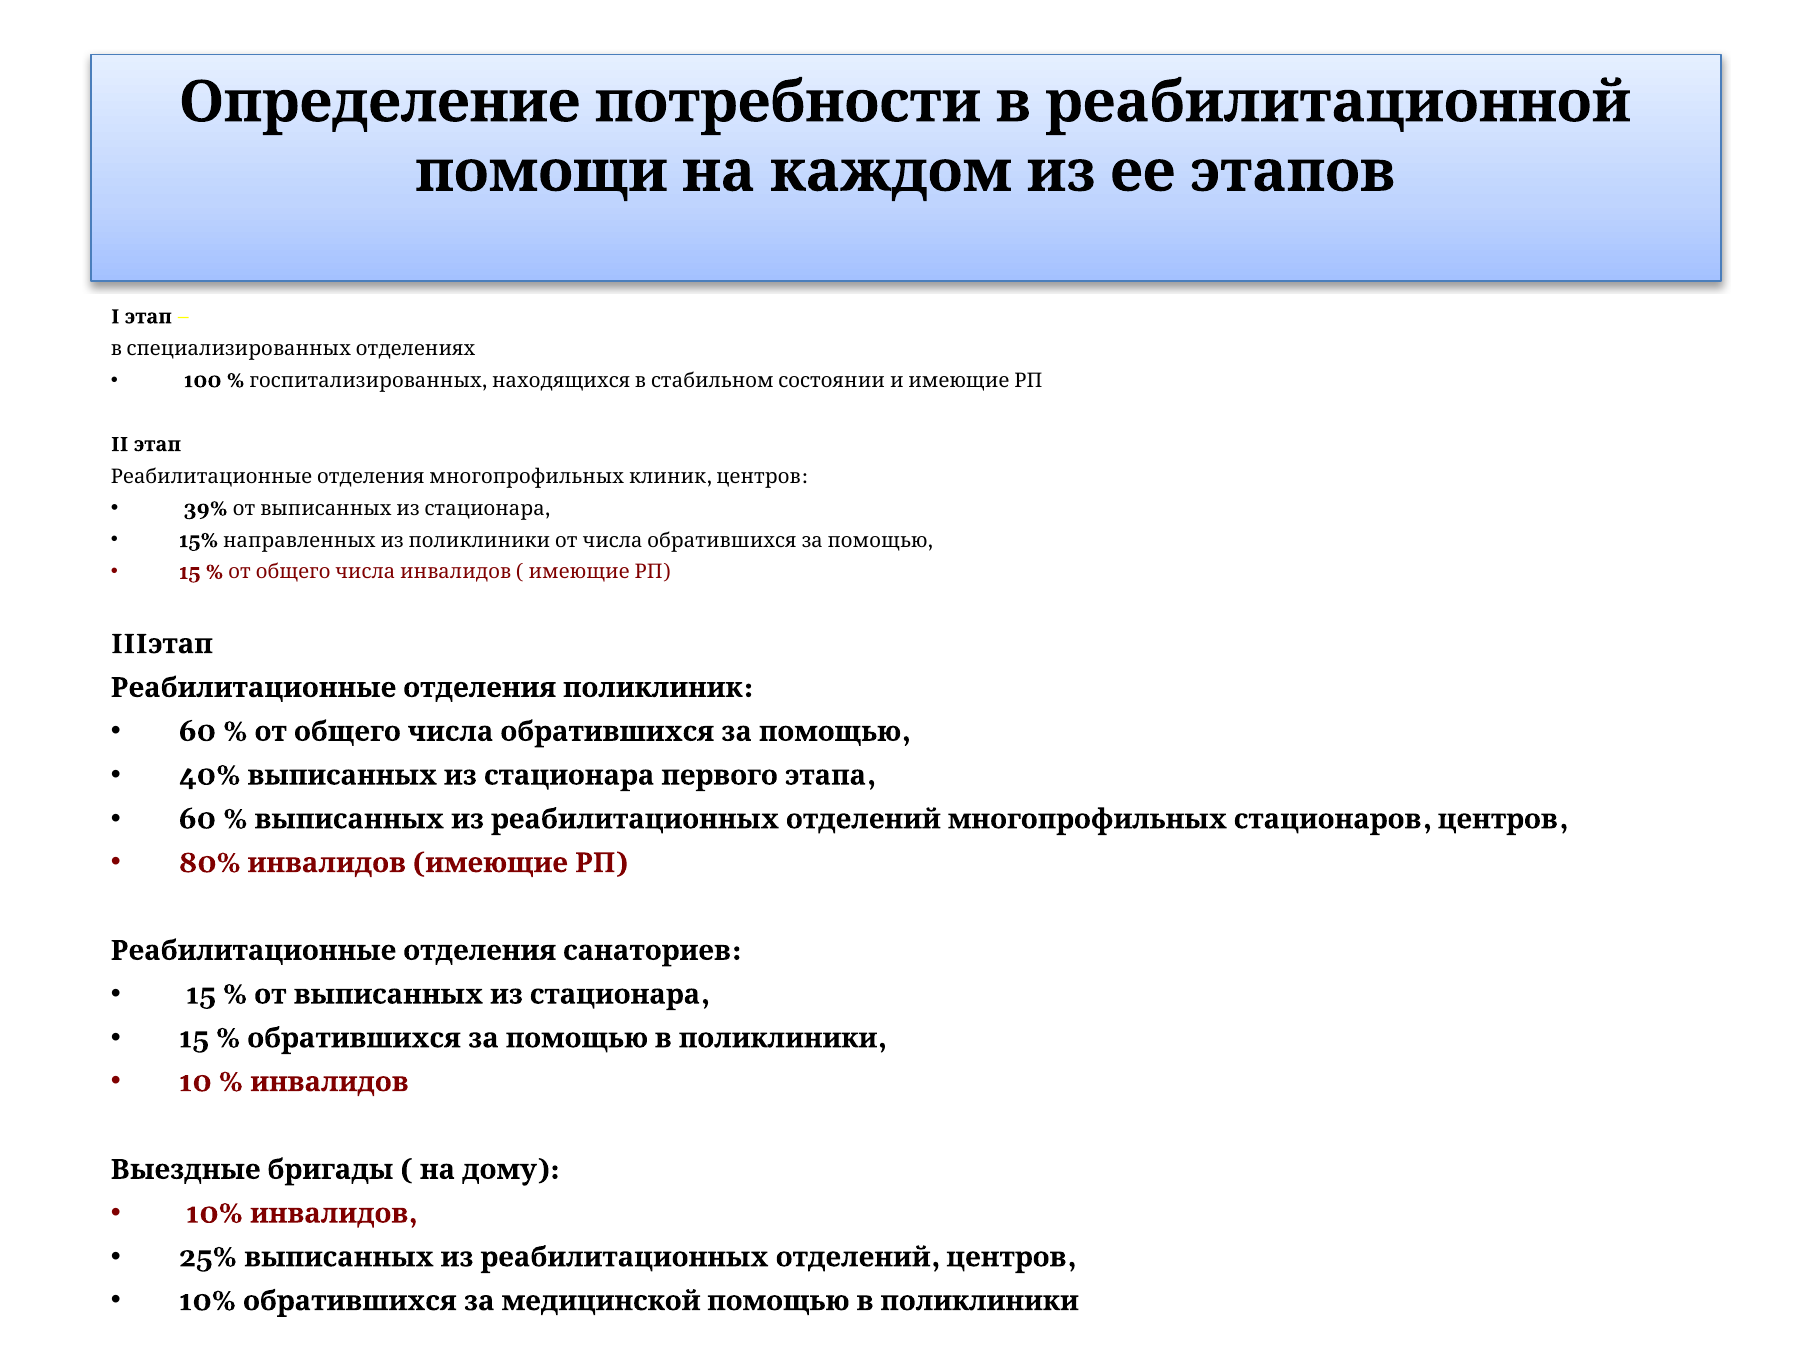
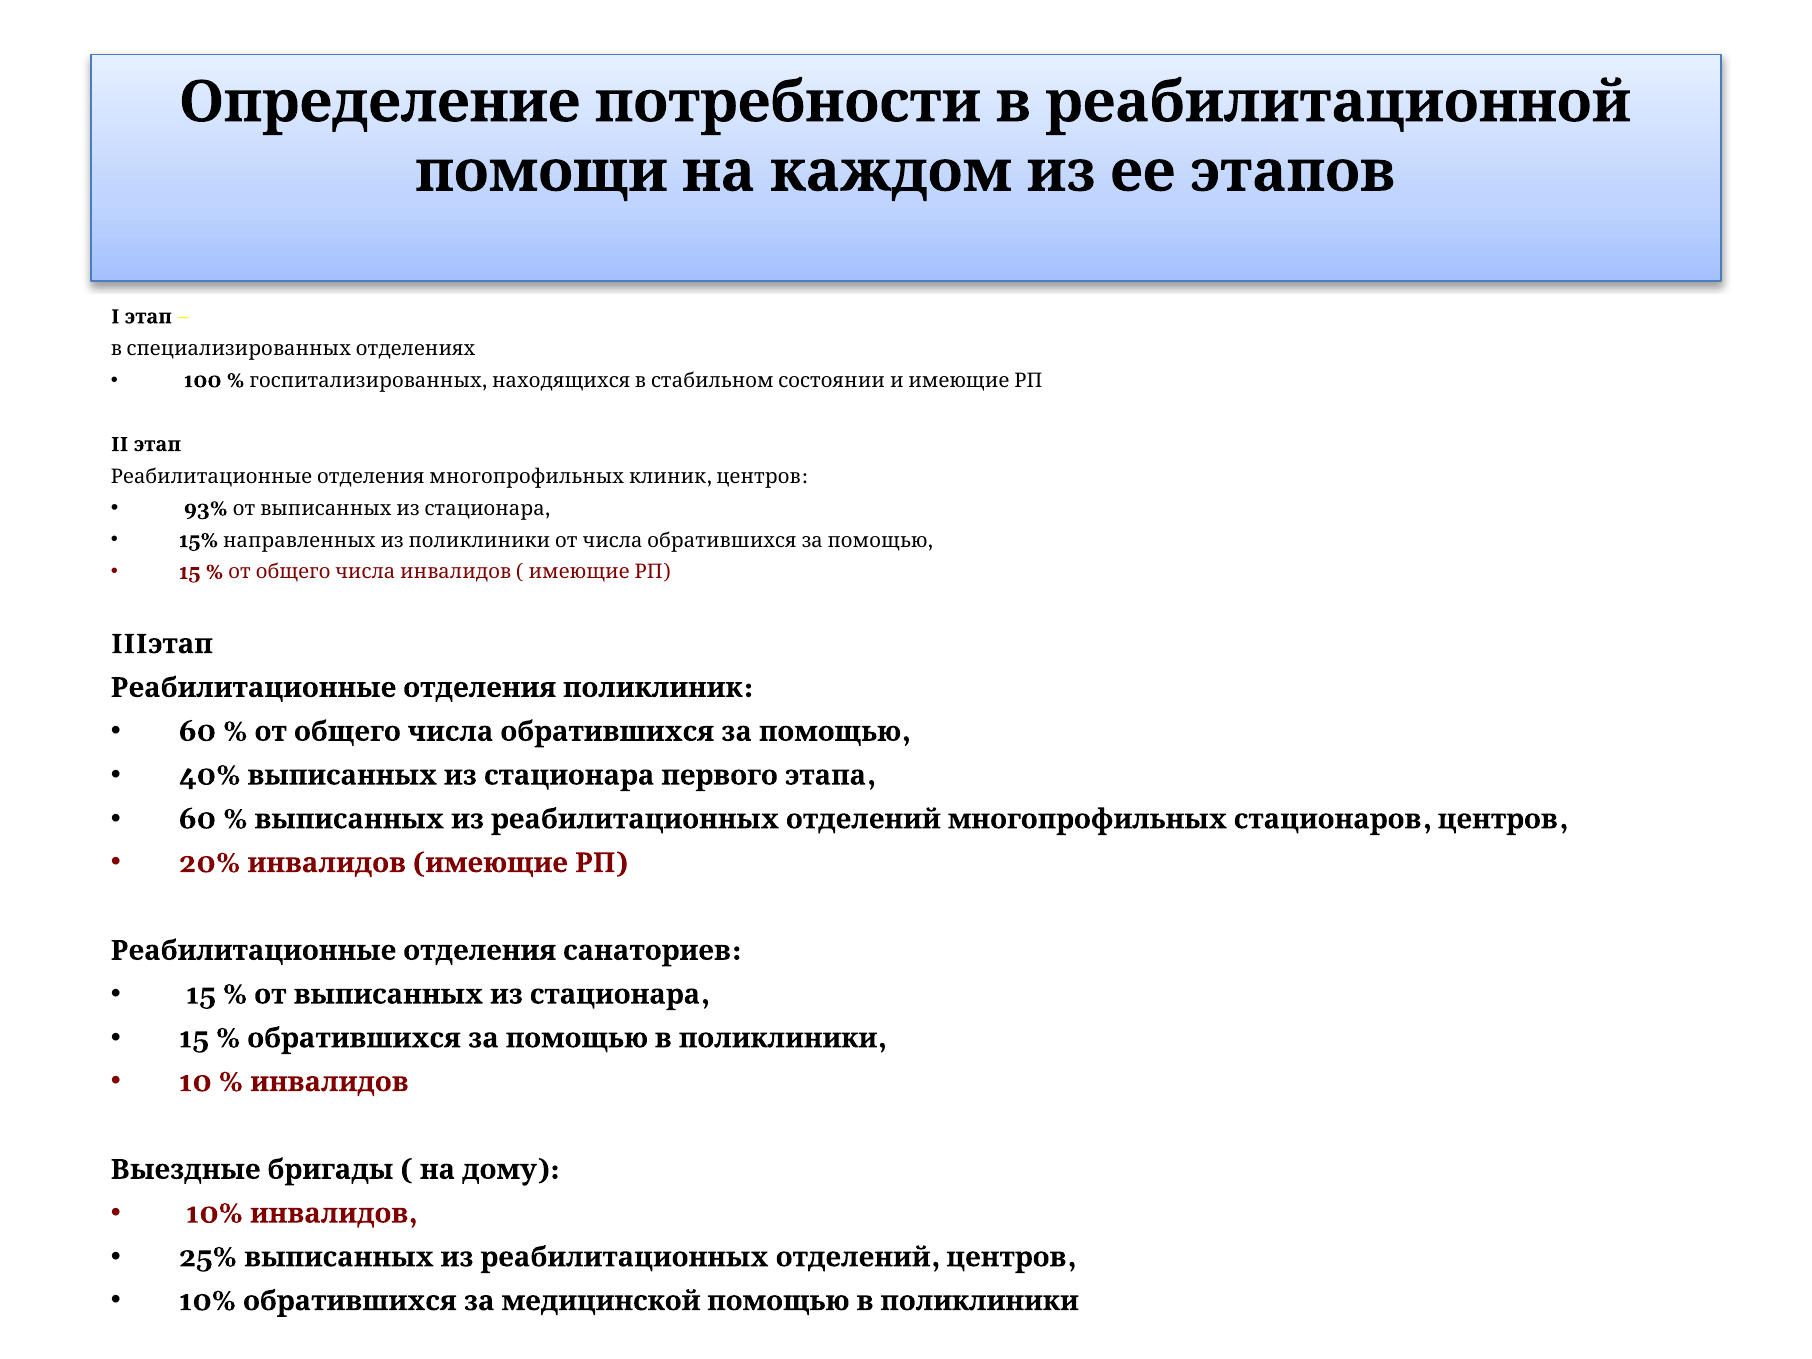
39%: 39% -> 93%
80%: 80% -> 20%
